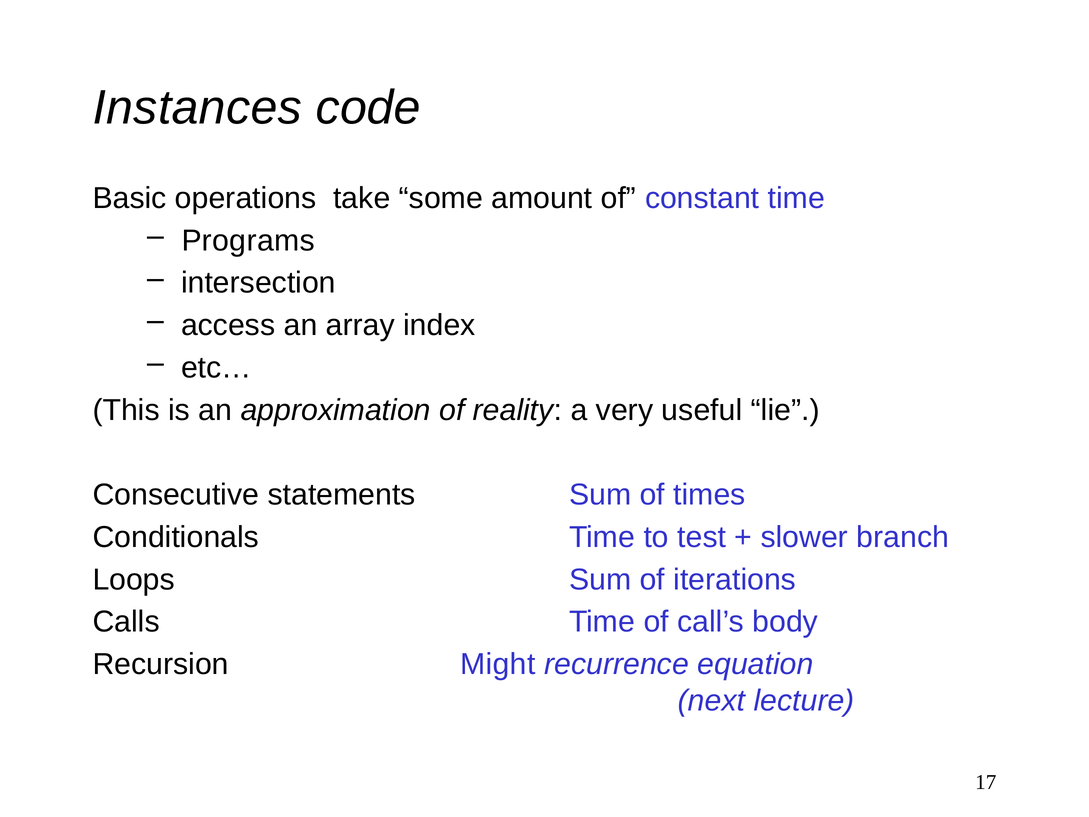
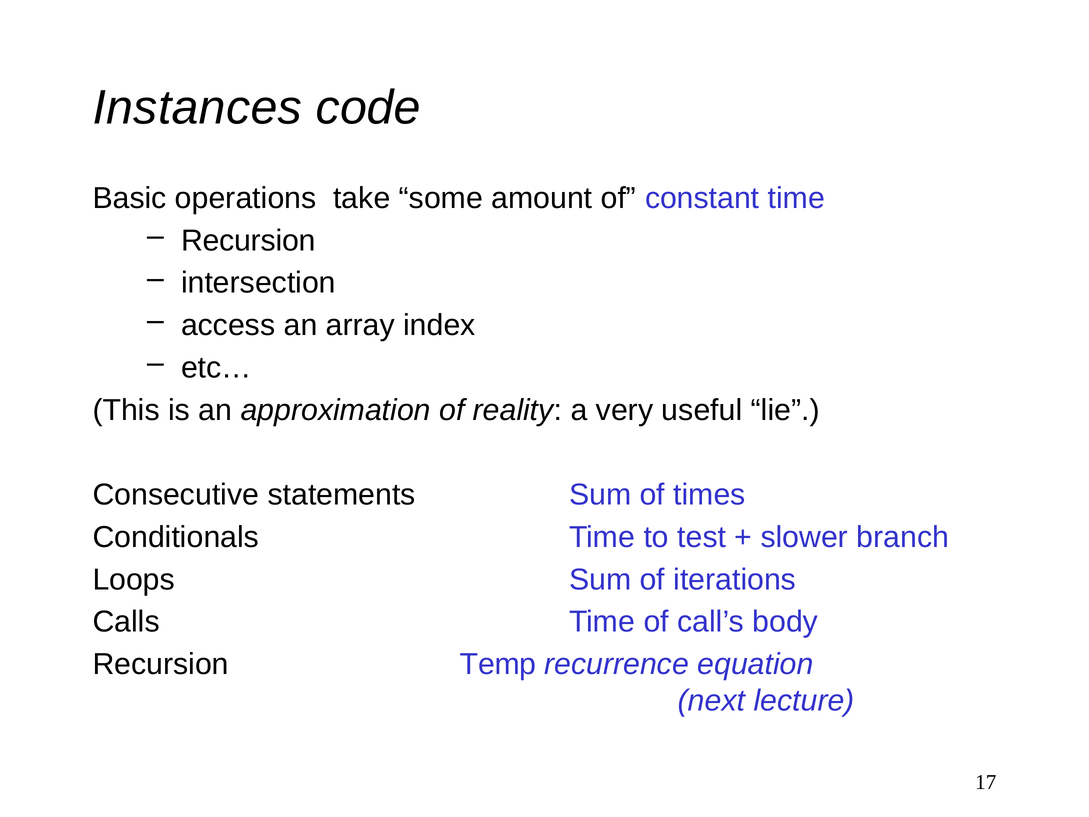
Programs at (248, 241): Programs -> Recursion
Might: Might -> Temp
